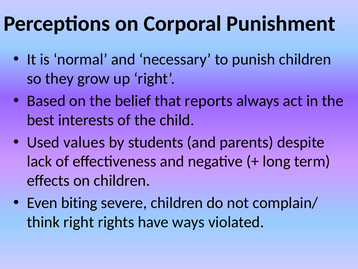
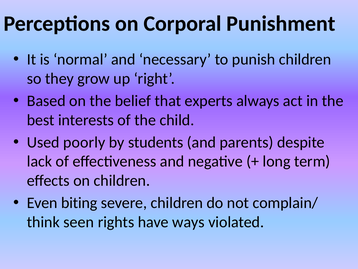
reports: reports -> experts
values: values -> poorly
think right: right -> seen
